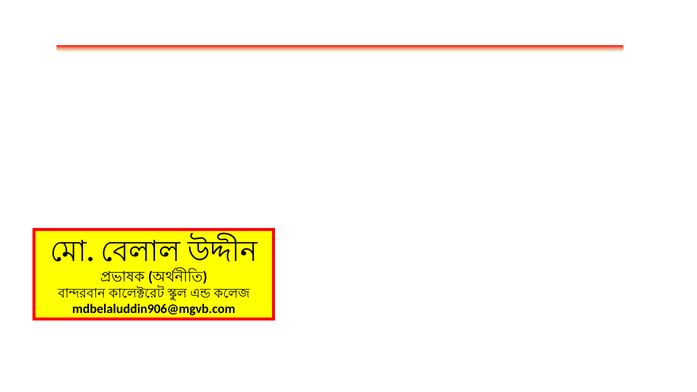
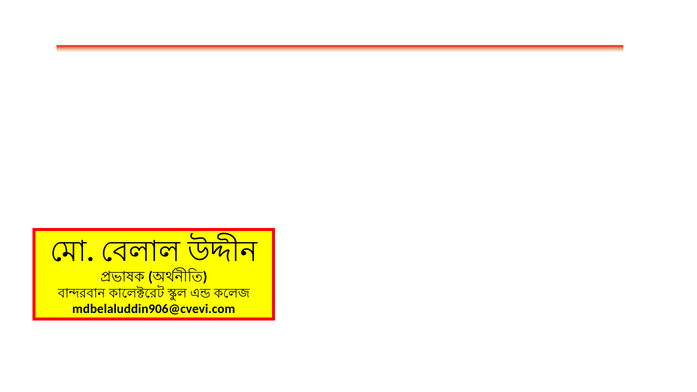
mdbelaluddin906@mgvb.com: mdbelaluddin906@mgvb.com -> mdbelaluddin906@cvevi.com
